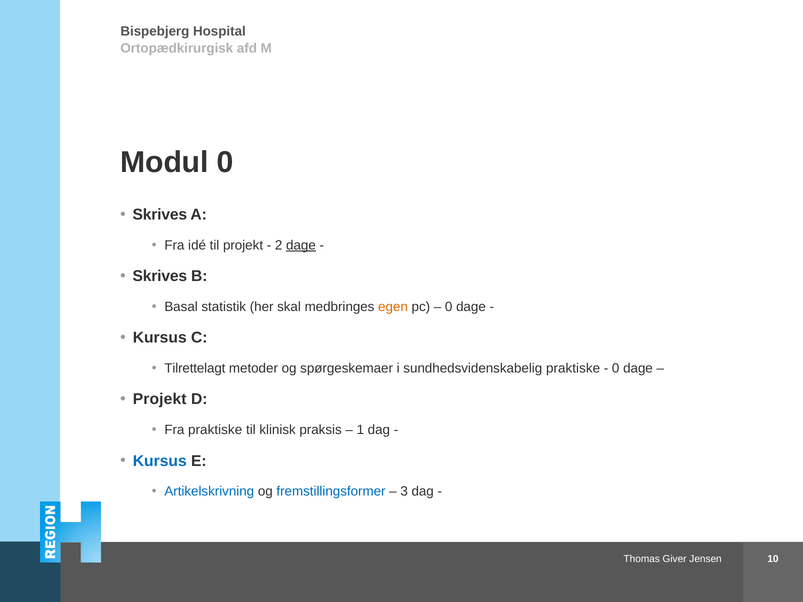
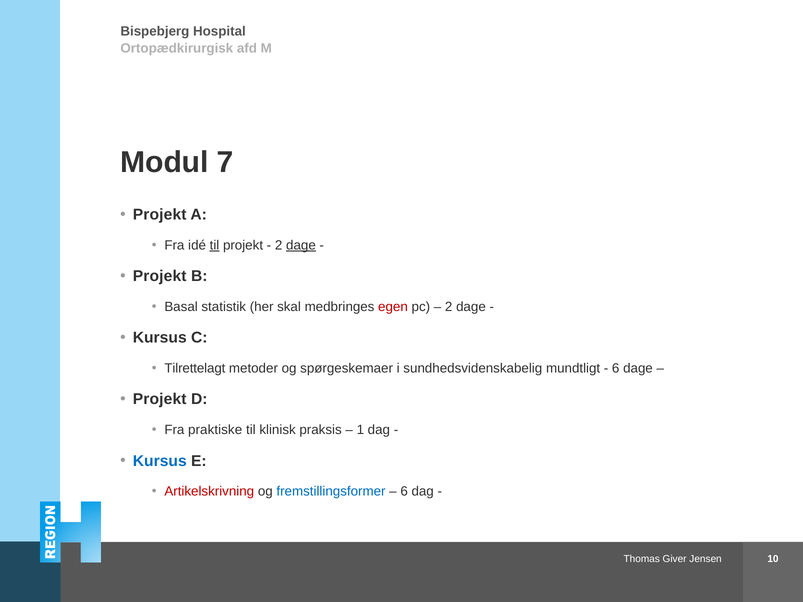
Modul 0: 0 -> 7
Skrives at (160, 215): Skrives -> Projekt
til at (215, 245) underline: none -> present
Skrives at (160, 276): Skrives -> Projekt
egen colour: orange -> red
0 at (449, 307): 0 -> 2
sundhedsvidenskabelig praktiske: praktiske -> mundtligt
0 at (616, 369): 0 -> 6
Artikelskrivning colour: blue -> red
3 at (404, 492): 3 -> 6
